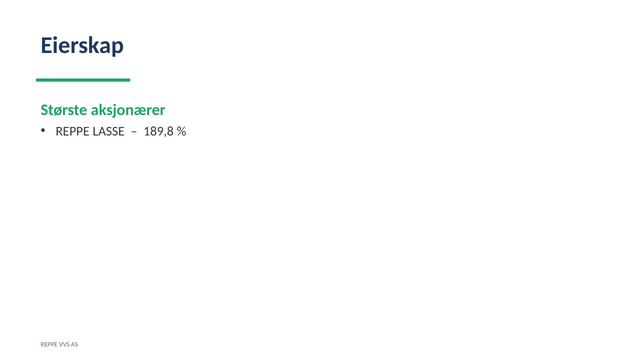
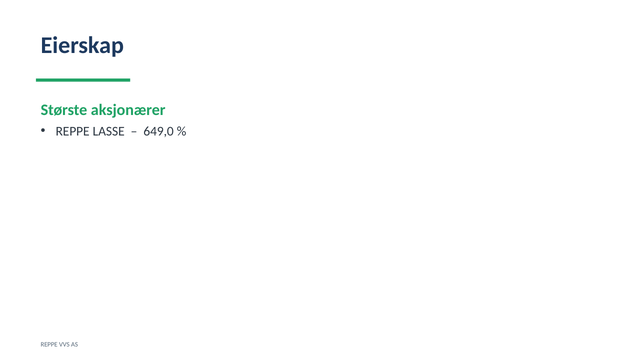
189,8: 189,8 -> 649,0
